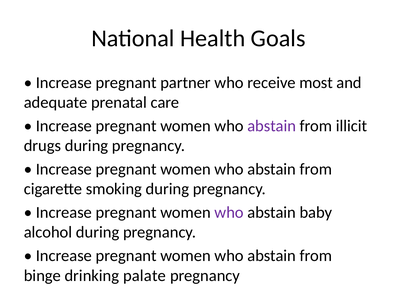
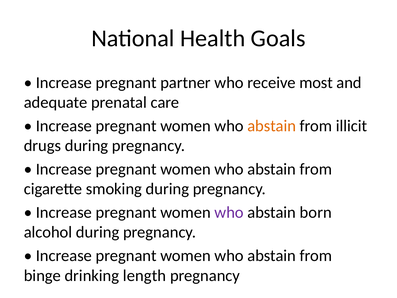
abstain at (272, 126) colour: purple -> orange
baby: baby -> born
palate: palate -> length
